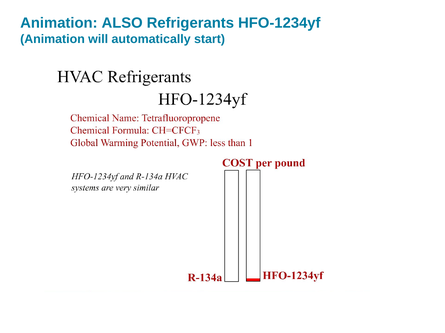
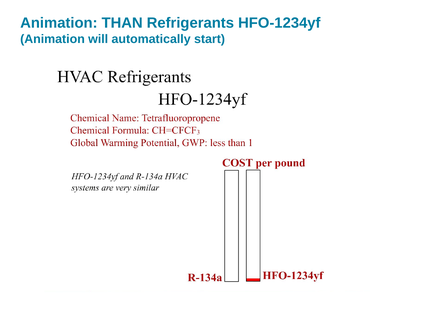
ALSO: ALSO -> THAN
